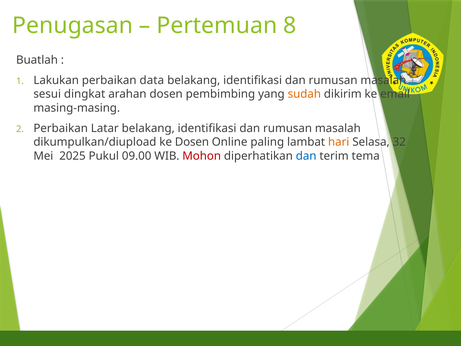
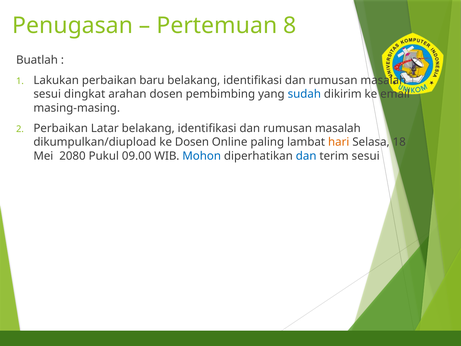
data: data -> baru
sudah colour: orange -> blue
32: 32 -> 18
2025: 2025 -> 2080
Mohon colour: red -> blue
terim tema: tema -> sesui
